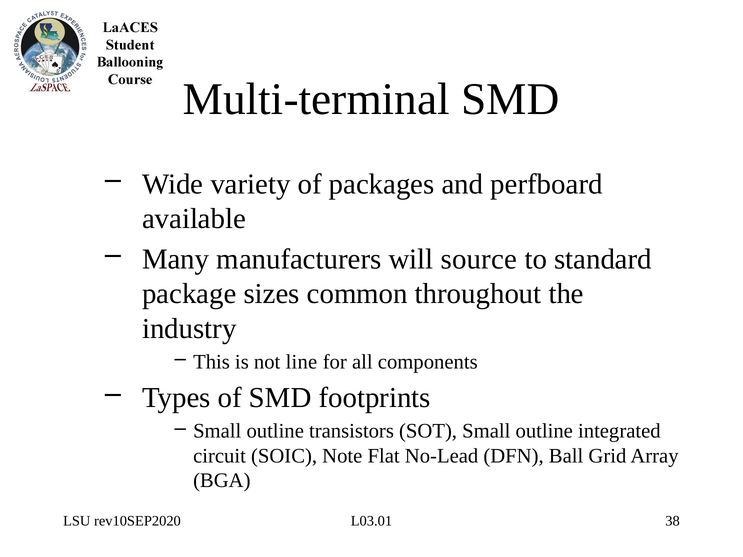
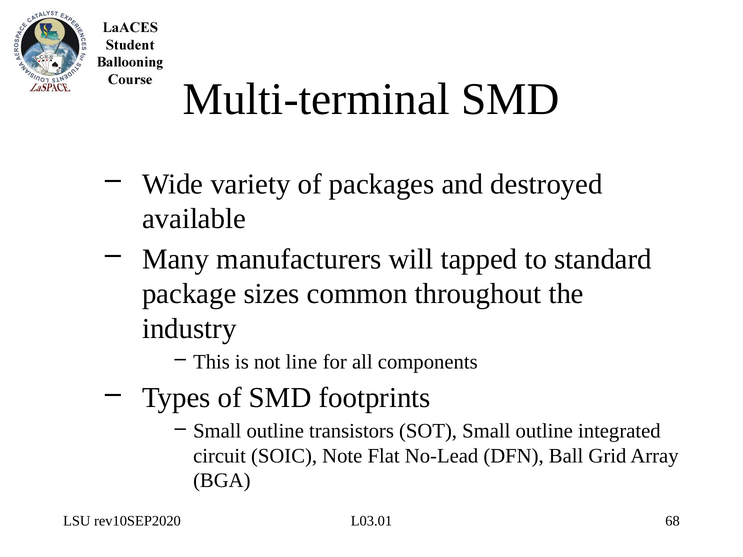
perfboard: perfboard -> destroyed
source: source -> tapped
38: 38 -> 68
